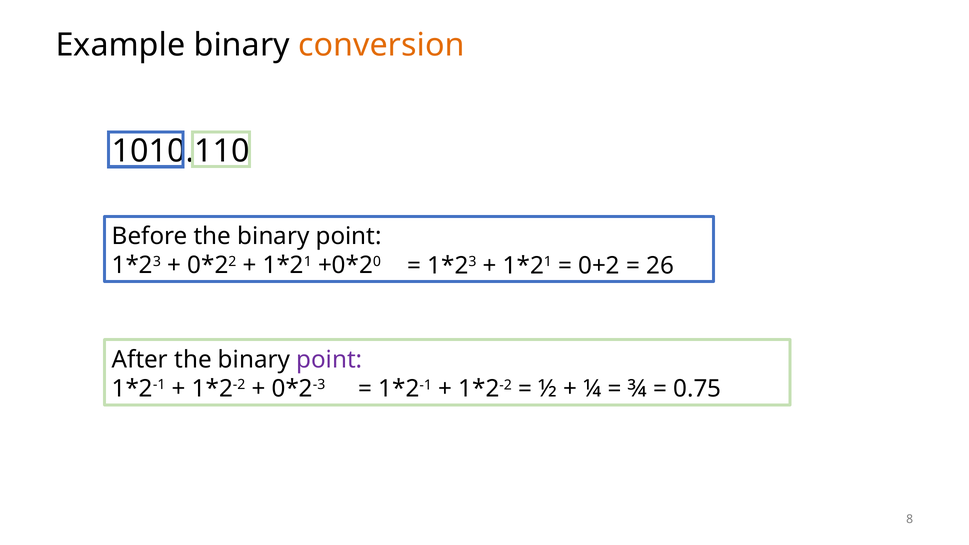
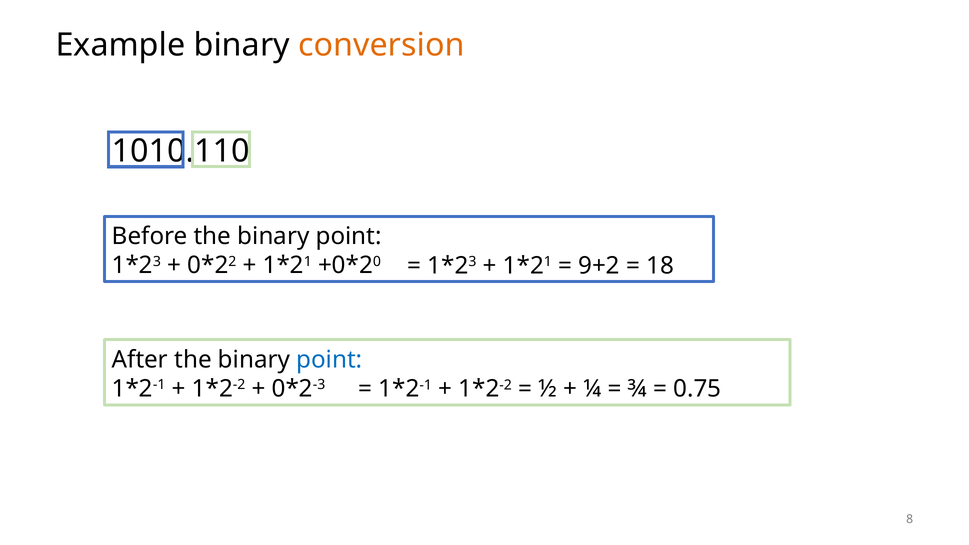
0+2: 0+2 -> 9+2
26: 26 -> 18
point at (329, 360) colour: purple -> blue
